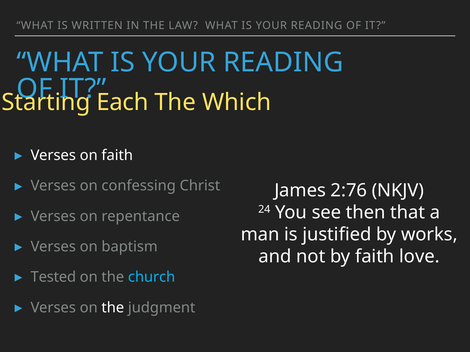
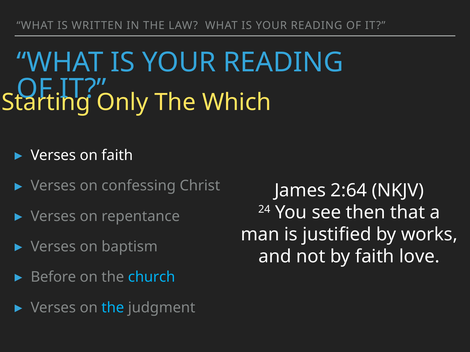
Each: Each -> Only
2:76: 2:76 -> 2:64
Tested: Tested -> Before
the at (113, 308) colour: white -> light blue
